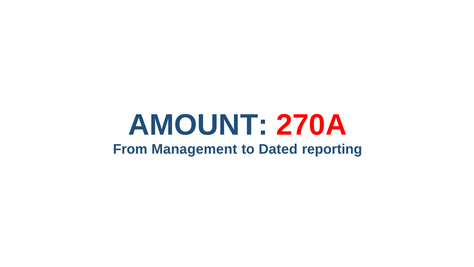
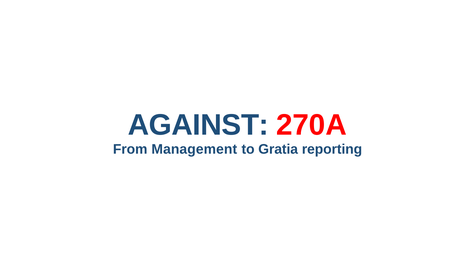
AMOUNT: AMOUNT -> AGAINST
Dated: Dated -> Gratia
